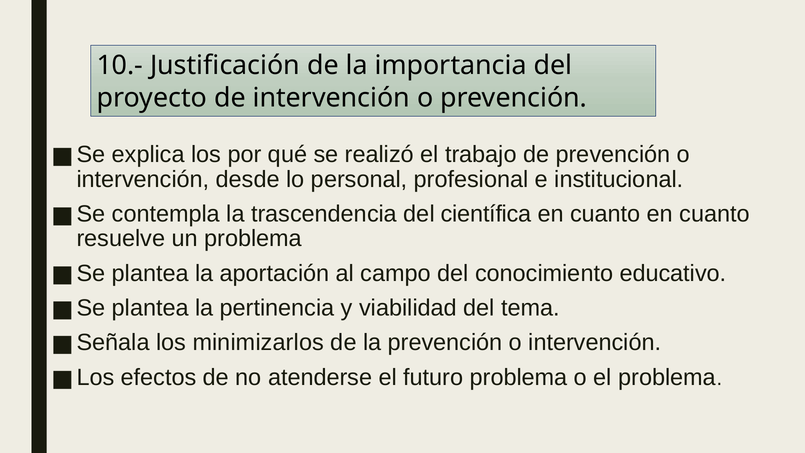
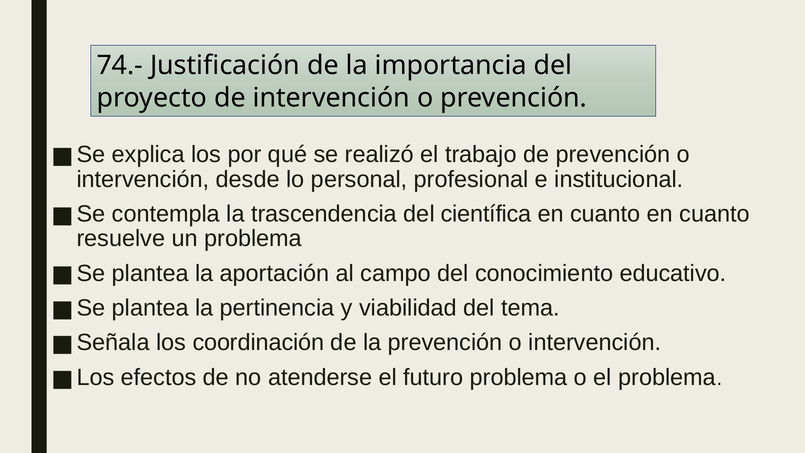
10.-: 10.- -> 74.-
minimizarlos: minimizarlos -> coordinación
